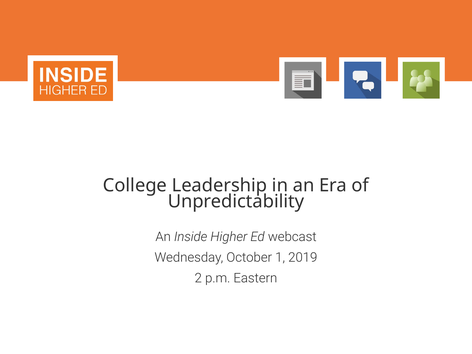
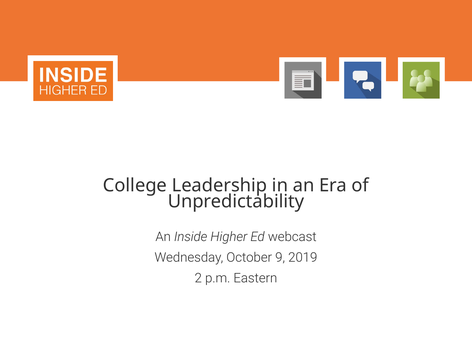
1: 1 -> 9
